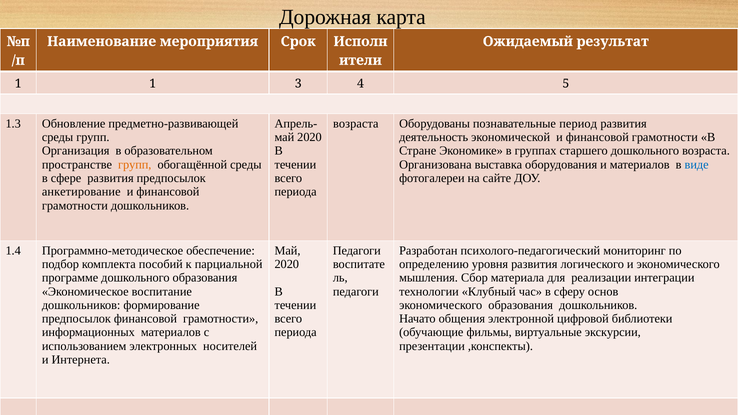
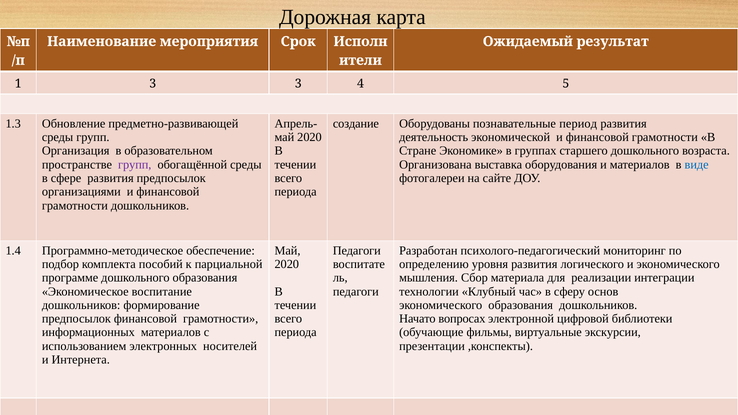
1 1: 1 -> 3
возраста at (356, 124): возраста -> создание
групп at (135, 165) colour: orange -> purple
анкетирование: анкетирование -> организациями
общения: общения -> вопросах
